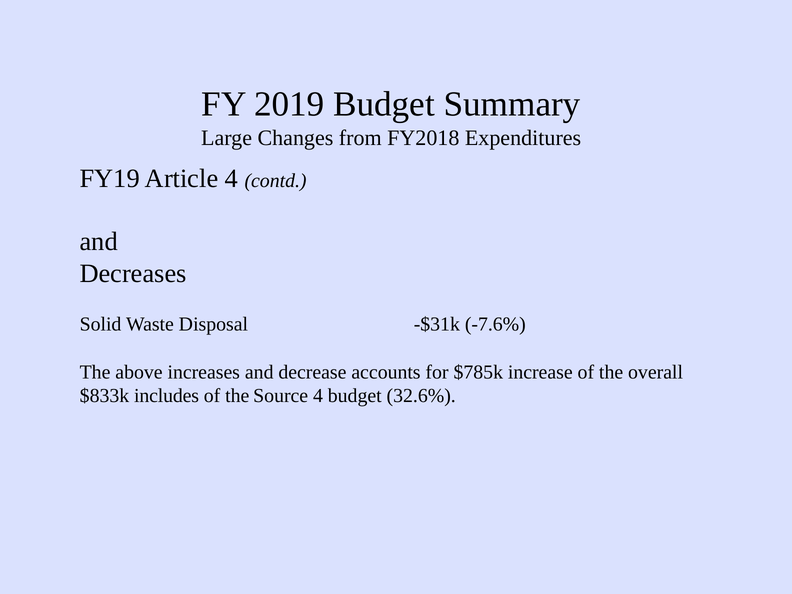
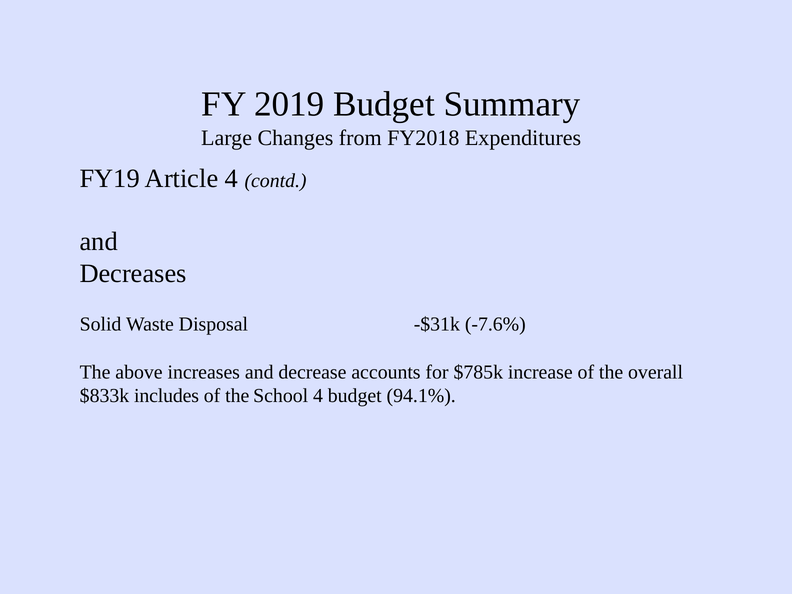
Source: Source -> School
32.6%: 32.6% -> 94.1%
